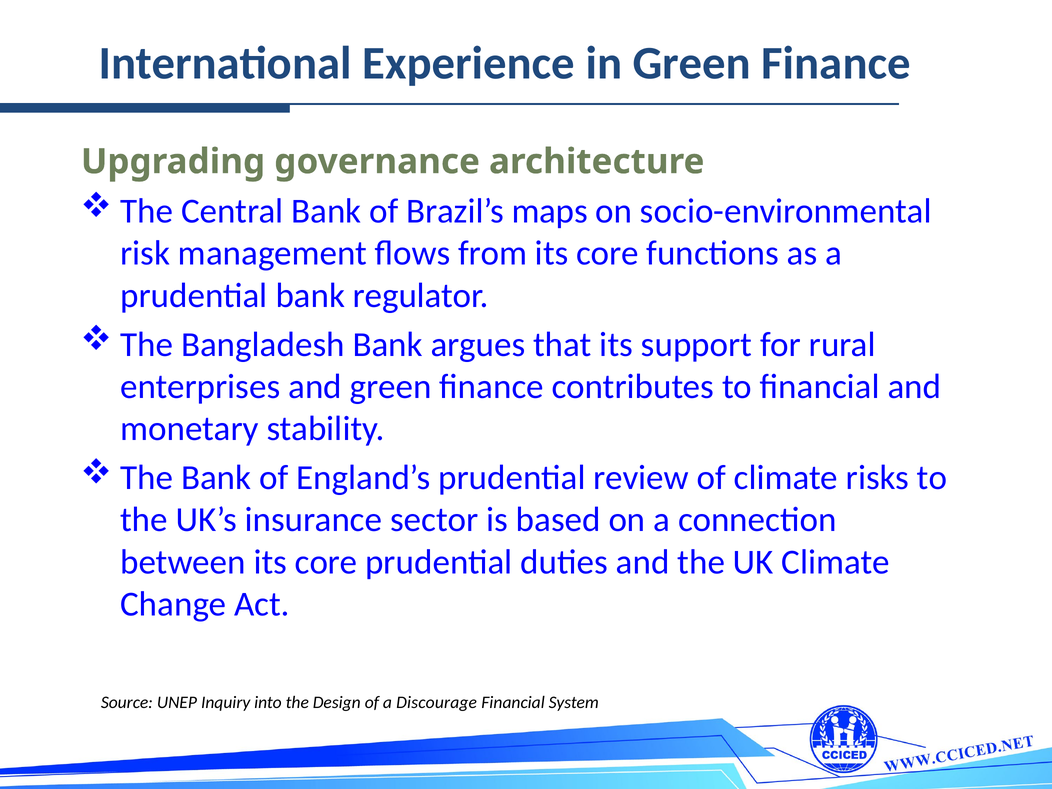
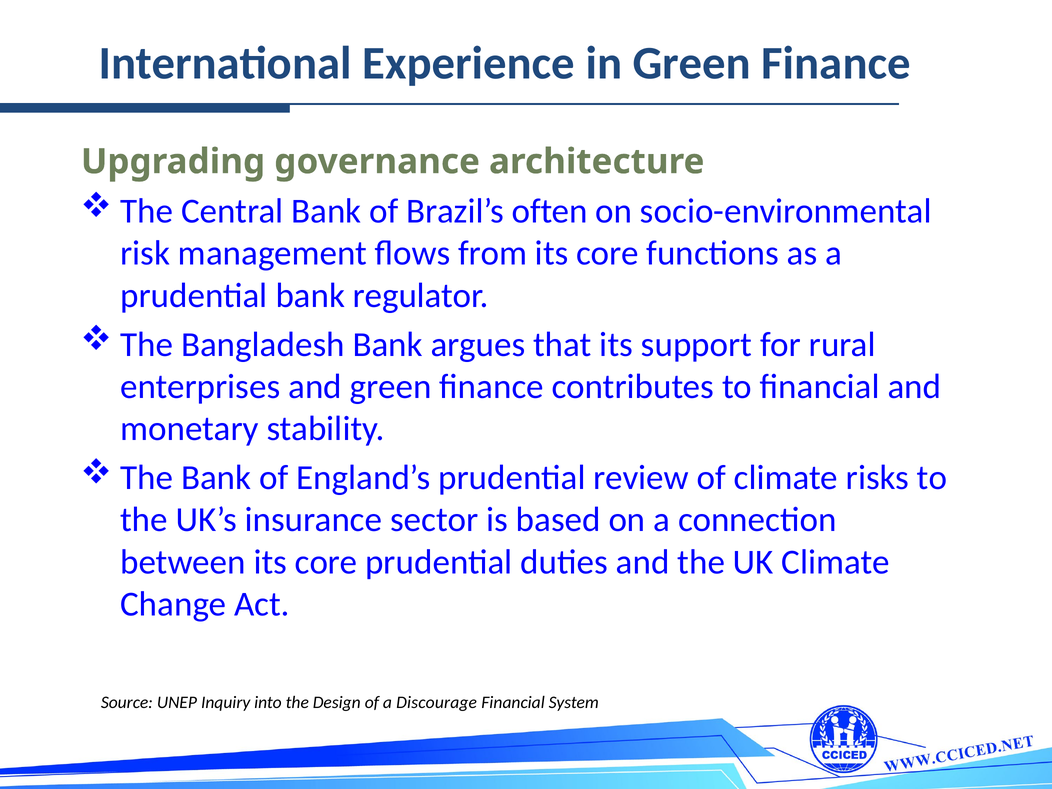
maps: maps -> often
